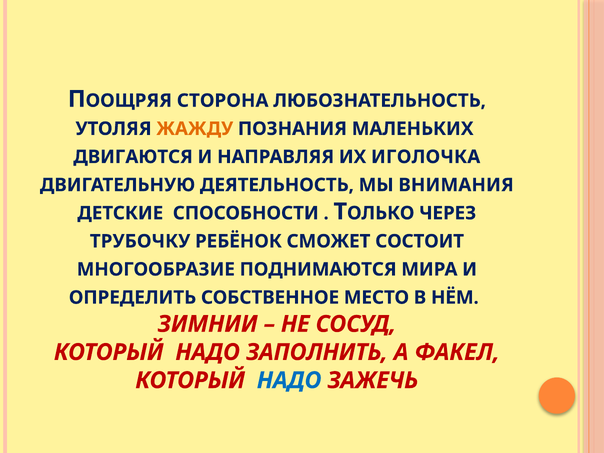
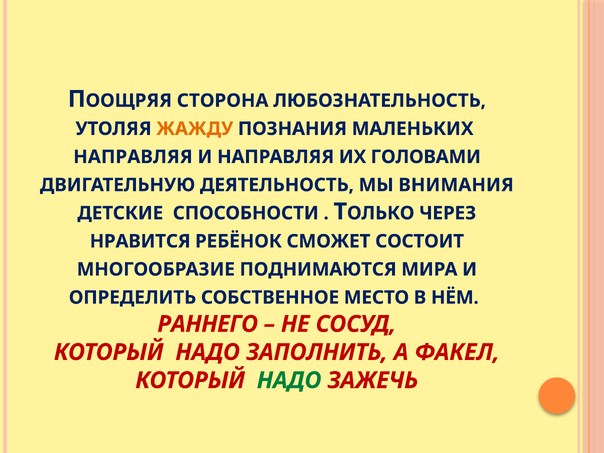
ДВИГАЮТСЯ at (133, 157): ДВИГАЮТСЯ -> НАПРАВЛЯЯ
ИГОЛОЧКА: ИГОЛОЧКА -> ГОЛОВАМИ
ТРУБОЧКУ: ТРУБОЧКУ -> НРАВИТСЯ
ЗИМНИИ: ЗИМНИИ -> РАННЕГО
НАДО at (289, 380) colour: blue -> green
